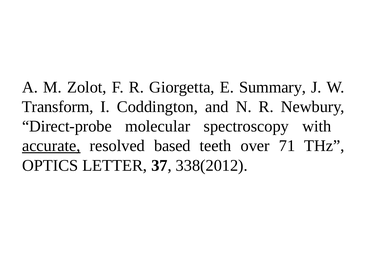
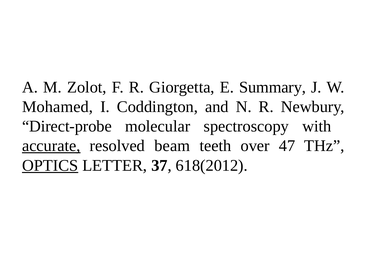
Transform: Transform -> Mohamed
based: based -> beam
71: 71 -> 47
OPTICS underline: none -> present
338(2012: 338(2012 -> 618(2012
